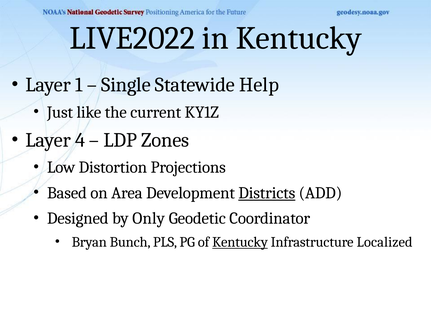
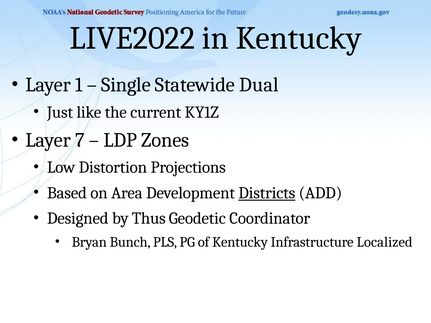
Help: Help -> Dual
4: 4 -> 7
Only: Only -> Thus
Kentucky at (240, 242) underline: present -> none
